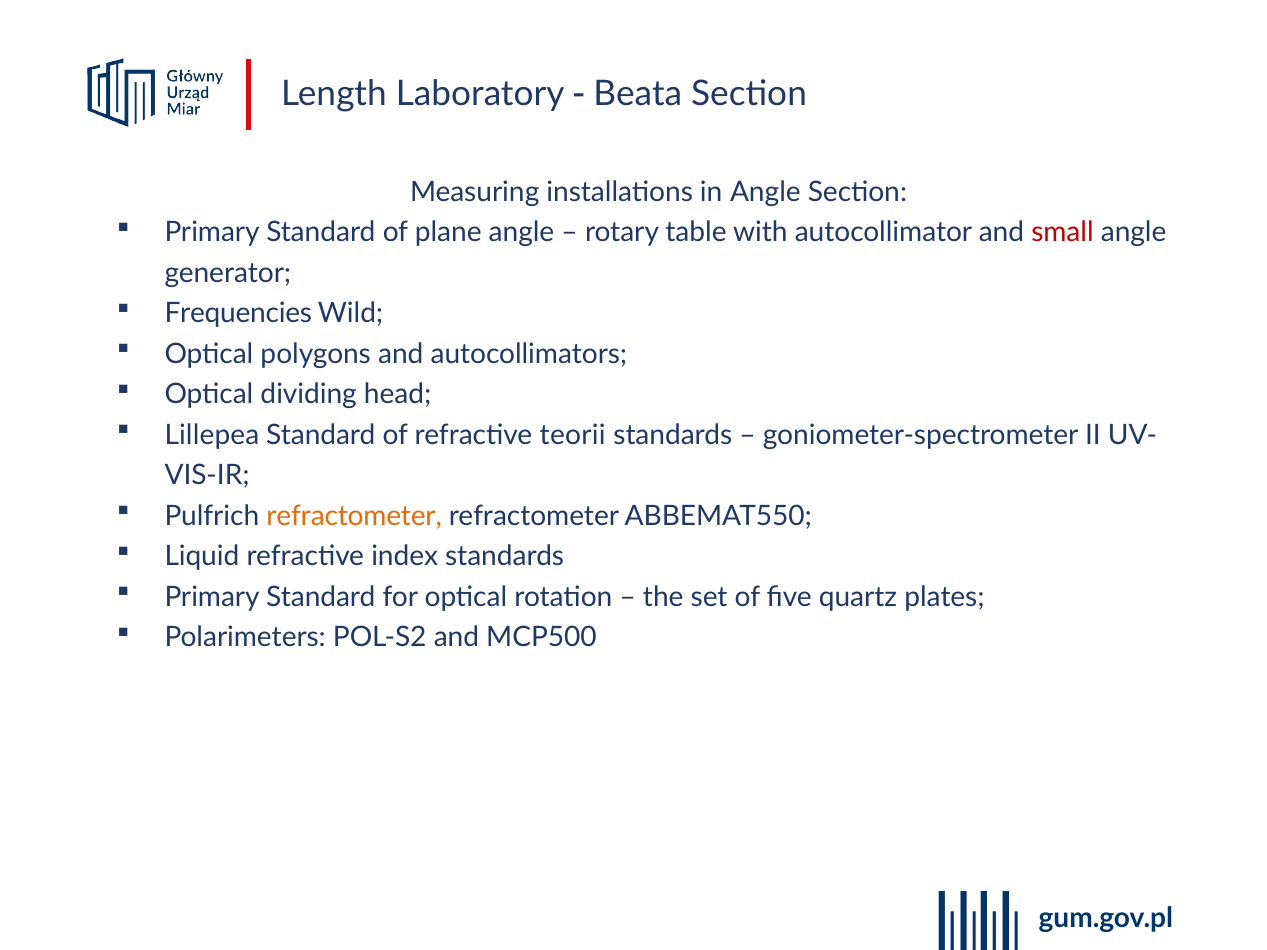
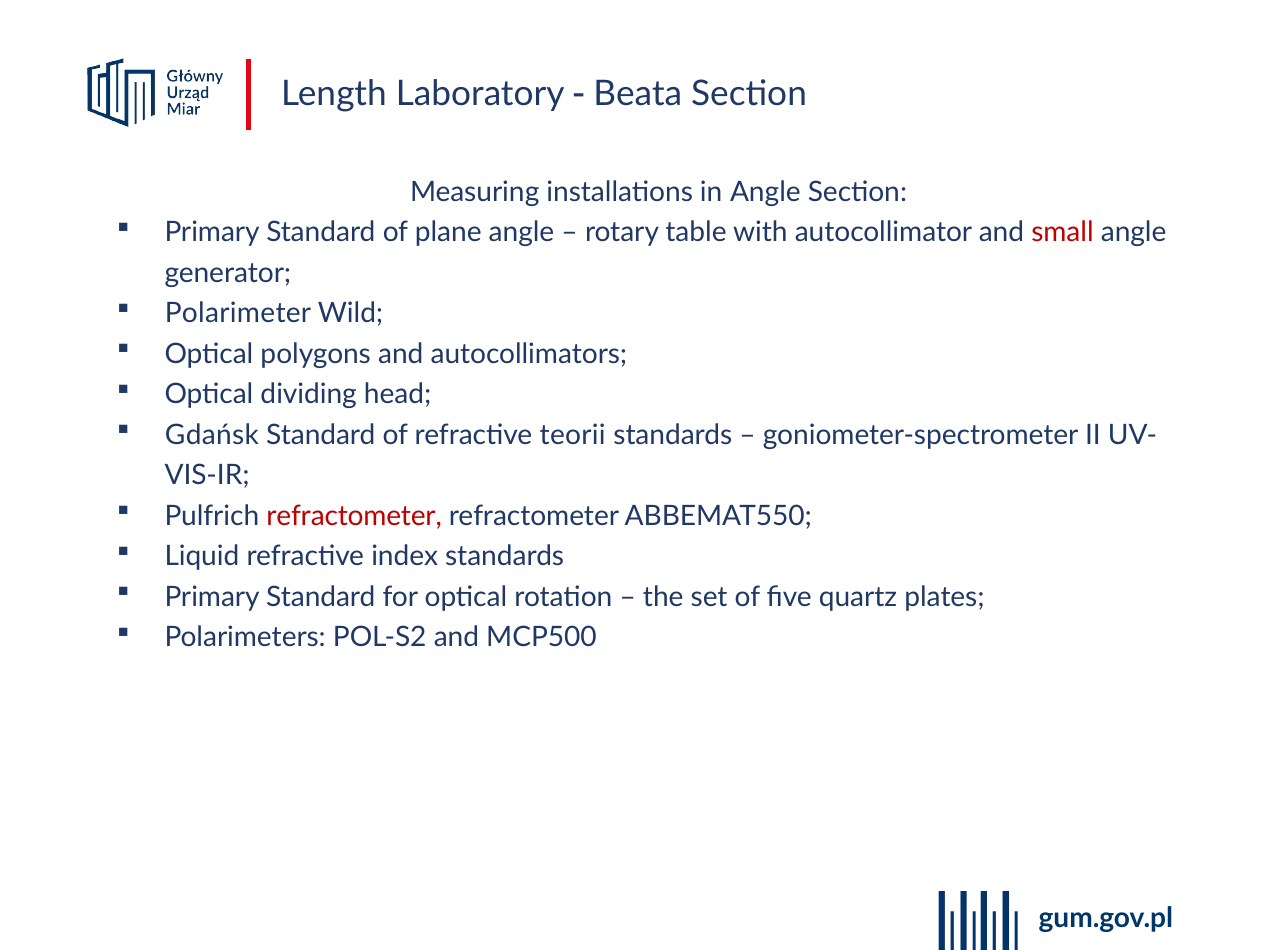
Frequencies: Frequencies -> Polarimeter
Lillepea: Lillepea -> Gdańsk
refractometer at (354, 516) colour: orange -> red
